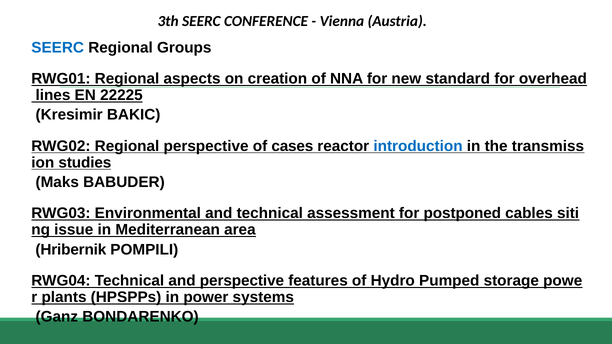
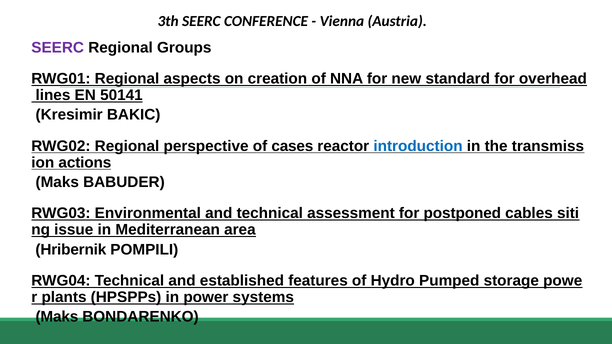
SEERC at (58, 48) colour: blue -> purple
22225: 22225 -> 50141
studies: studies -> actions
and perspective: perspective -> established
Ganz at (57, 317): Ganz -> Maks
